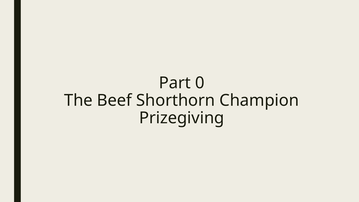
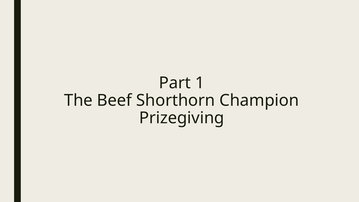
0: 0 -> 1
